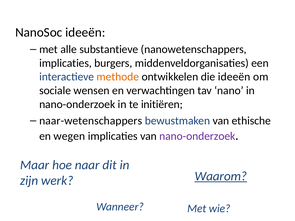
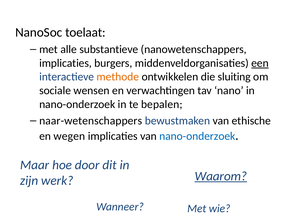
NanoSoc ideeën: ideeën -> toelaat
een underline: none -> present
die ideeën: ideeën -> sluiting
initiëren: initiëren -> bepalen
nano-onderzoek at (197, 136) colour: purple -> blue
naar: naar -> door
